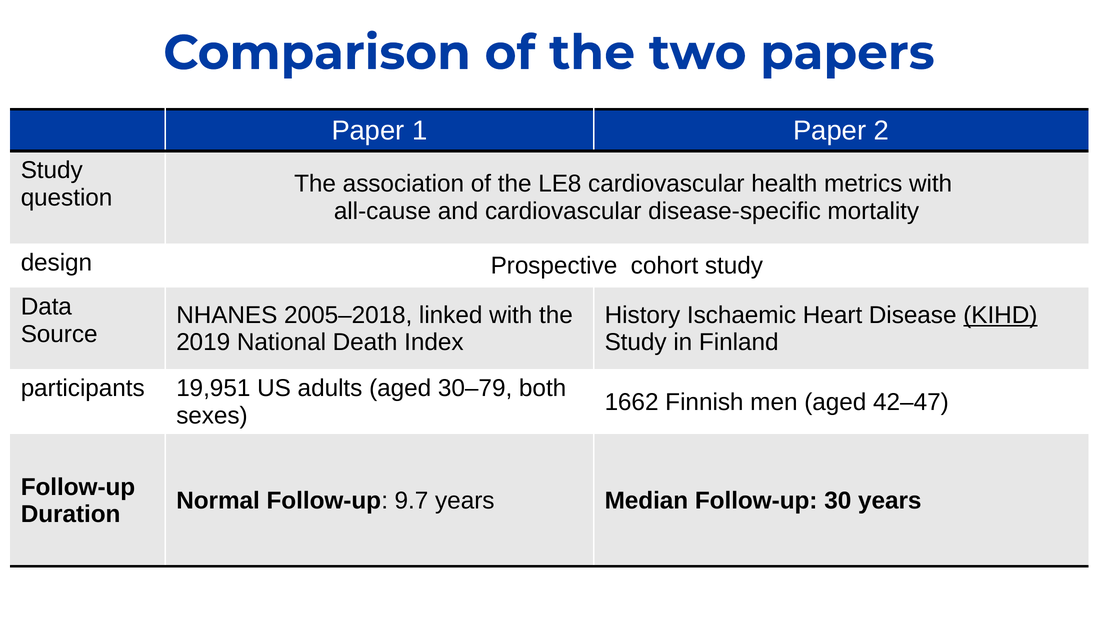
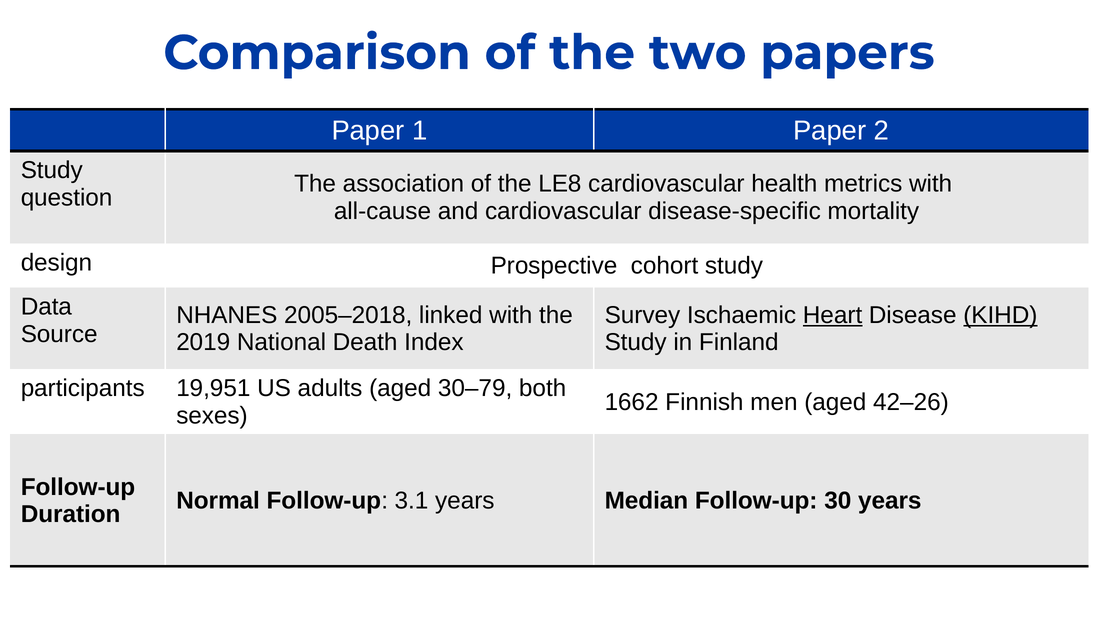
History: History -> Survey
Heart underline: none -> present
42–47: 42–47 -> 42–26
9.7: 9.7 -> 3.1
